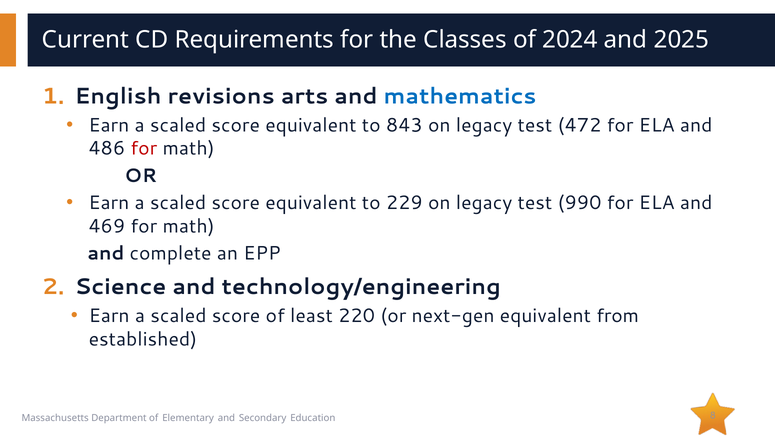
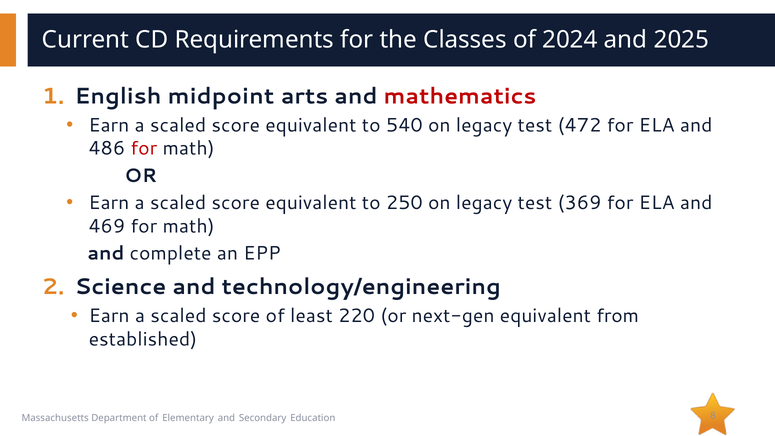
revisions: revisions -> midpoint
mathematics colour: blue -> red
843: 843 -> 540
229: 229 -> 250
990: 990 -> 369
